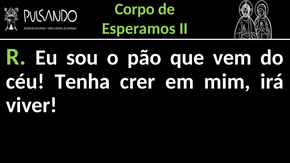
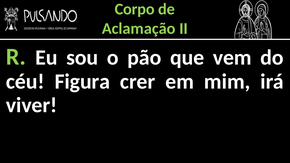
Esperamos: Esperamos -> Aclamação
Tenha: Tenha -> Figura
